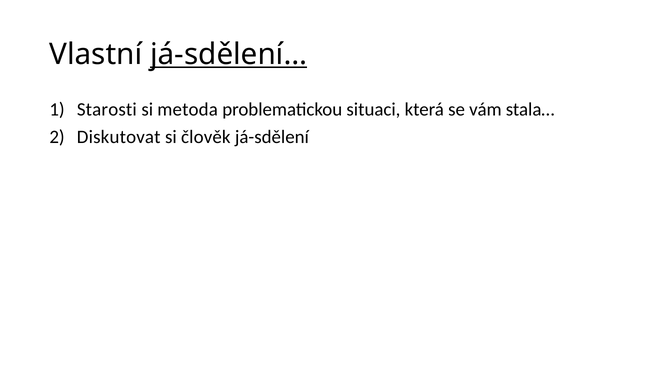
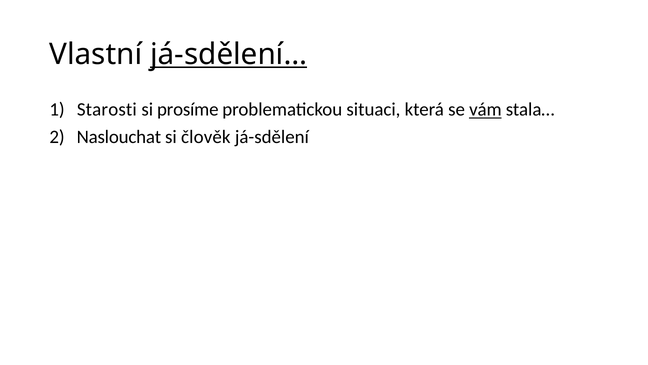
metoda: metoda -> prosíme
vám underline: none -> present
Diskutovat: Diskutovat -> Naslouchat
